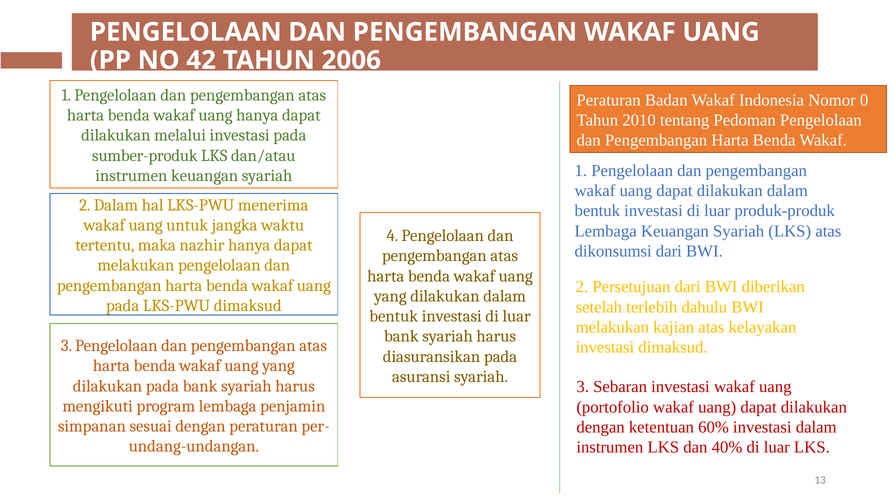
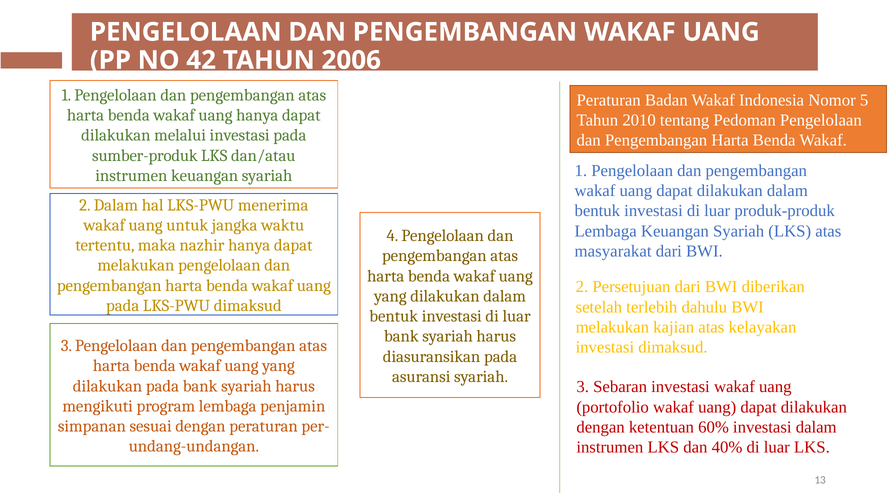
0: 0 -> 5
dikonsumsi: dikonsumsi -> masyarakat
